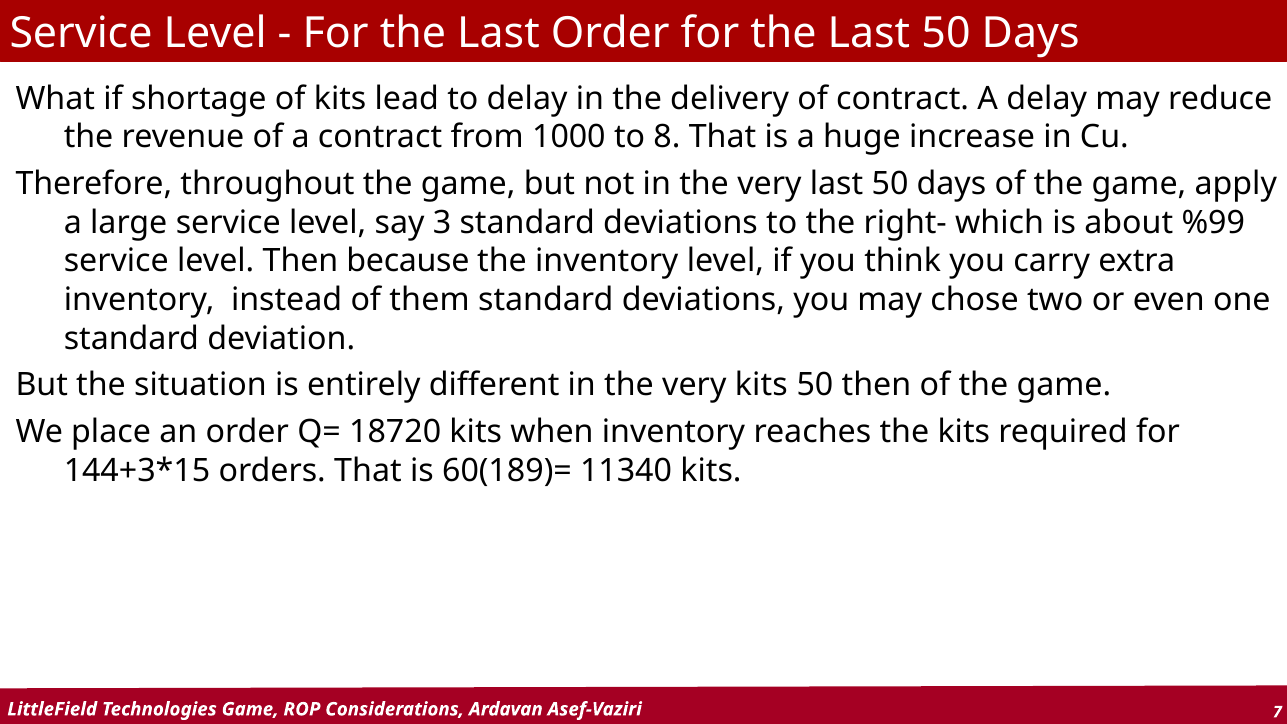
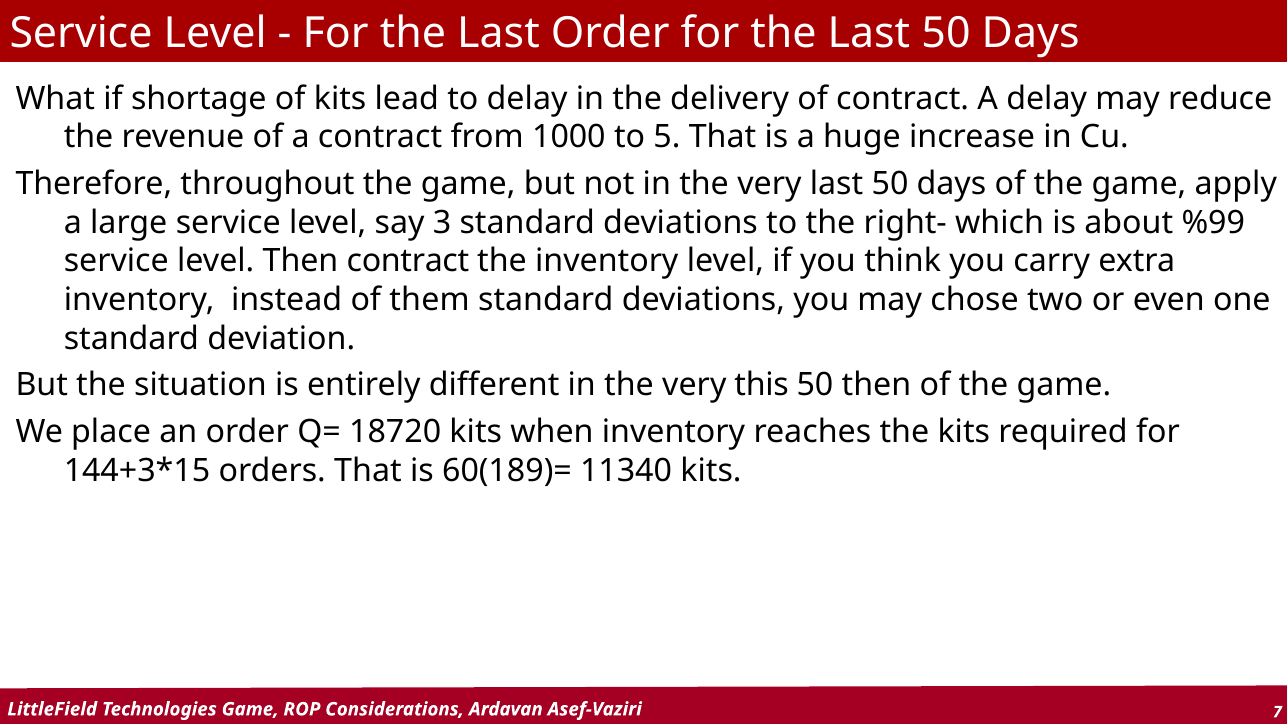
8: 8 -> 5
Then because: because -> contract
very kits: kits -> this
